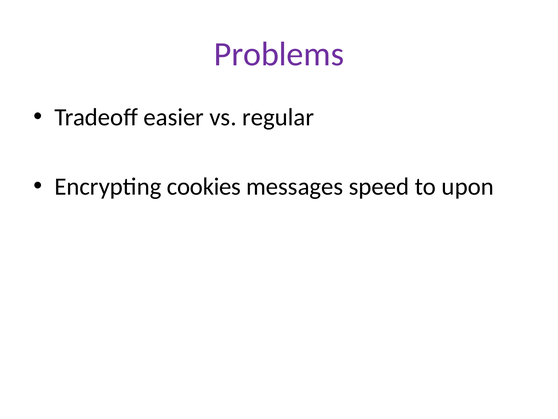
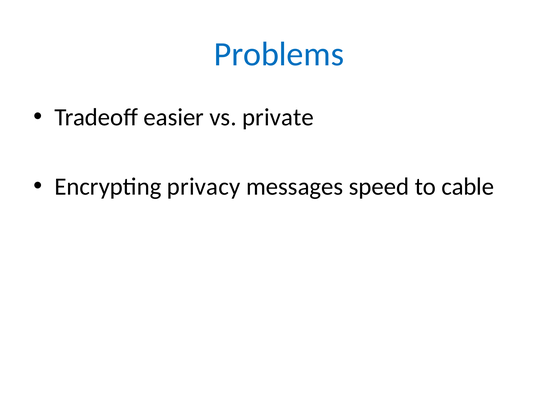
Problems colour: purple -> blue
regular: regular -> private
cookies: cookies -> privacy
upon: upon -> cable
